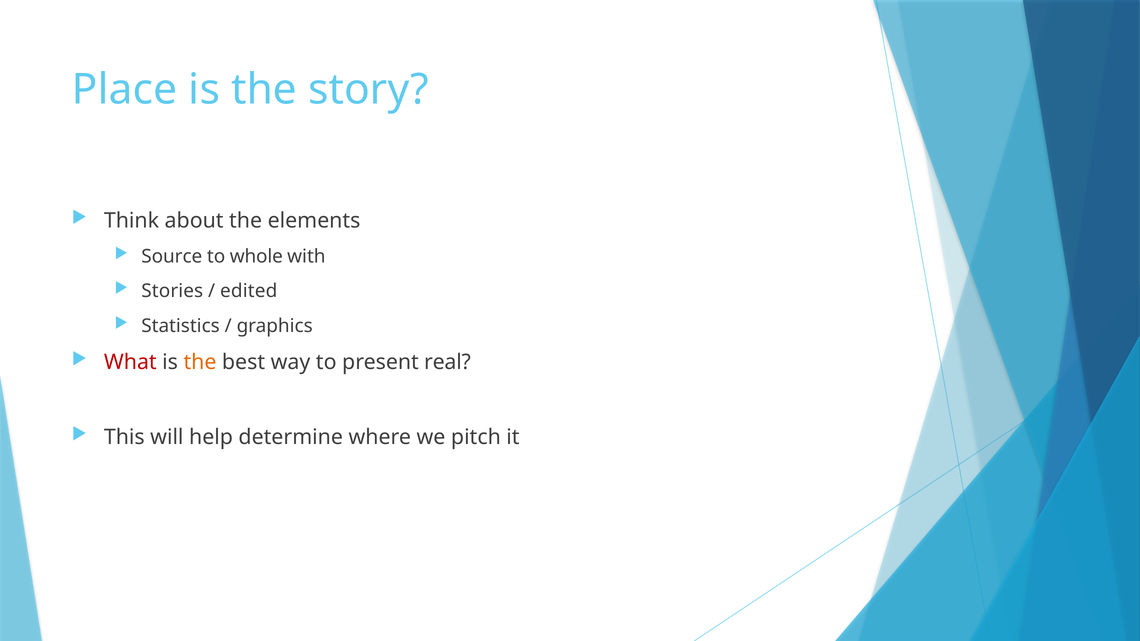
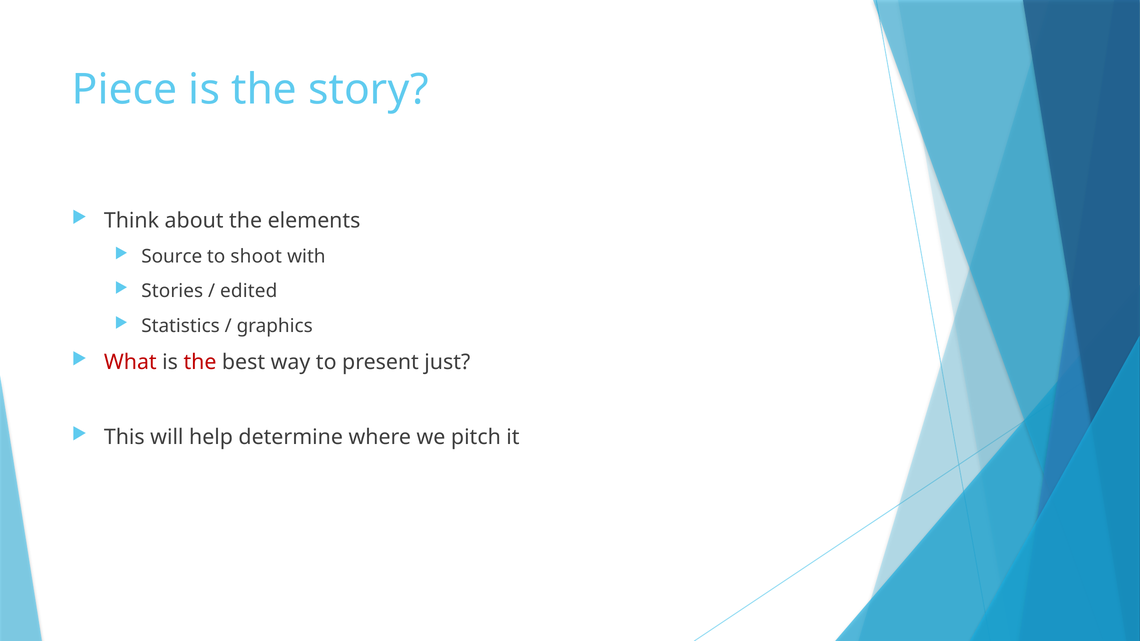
Place: Place -> Piece
whole: whole -> shoot
the at (200, 362) colour: orange -> red
real: real -> just
